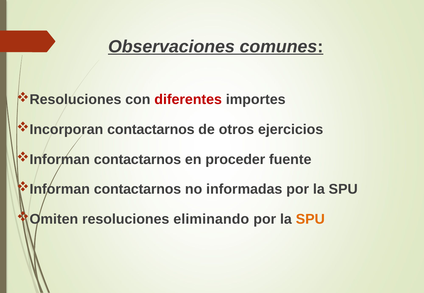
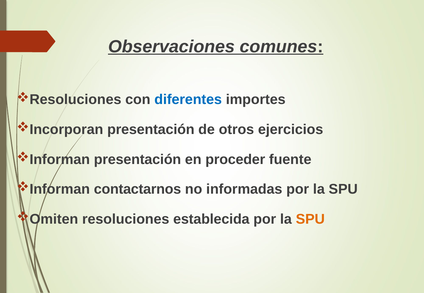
diferentes colour: red -> blue
contactarnos at (151, 130): contactarnos -> presentación
contactarnos at (138, 160): contactarnos -> presentación
eliminando: eliminando -> establecida
